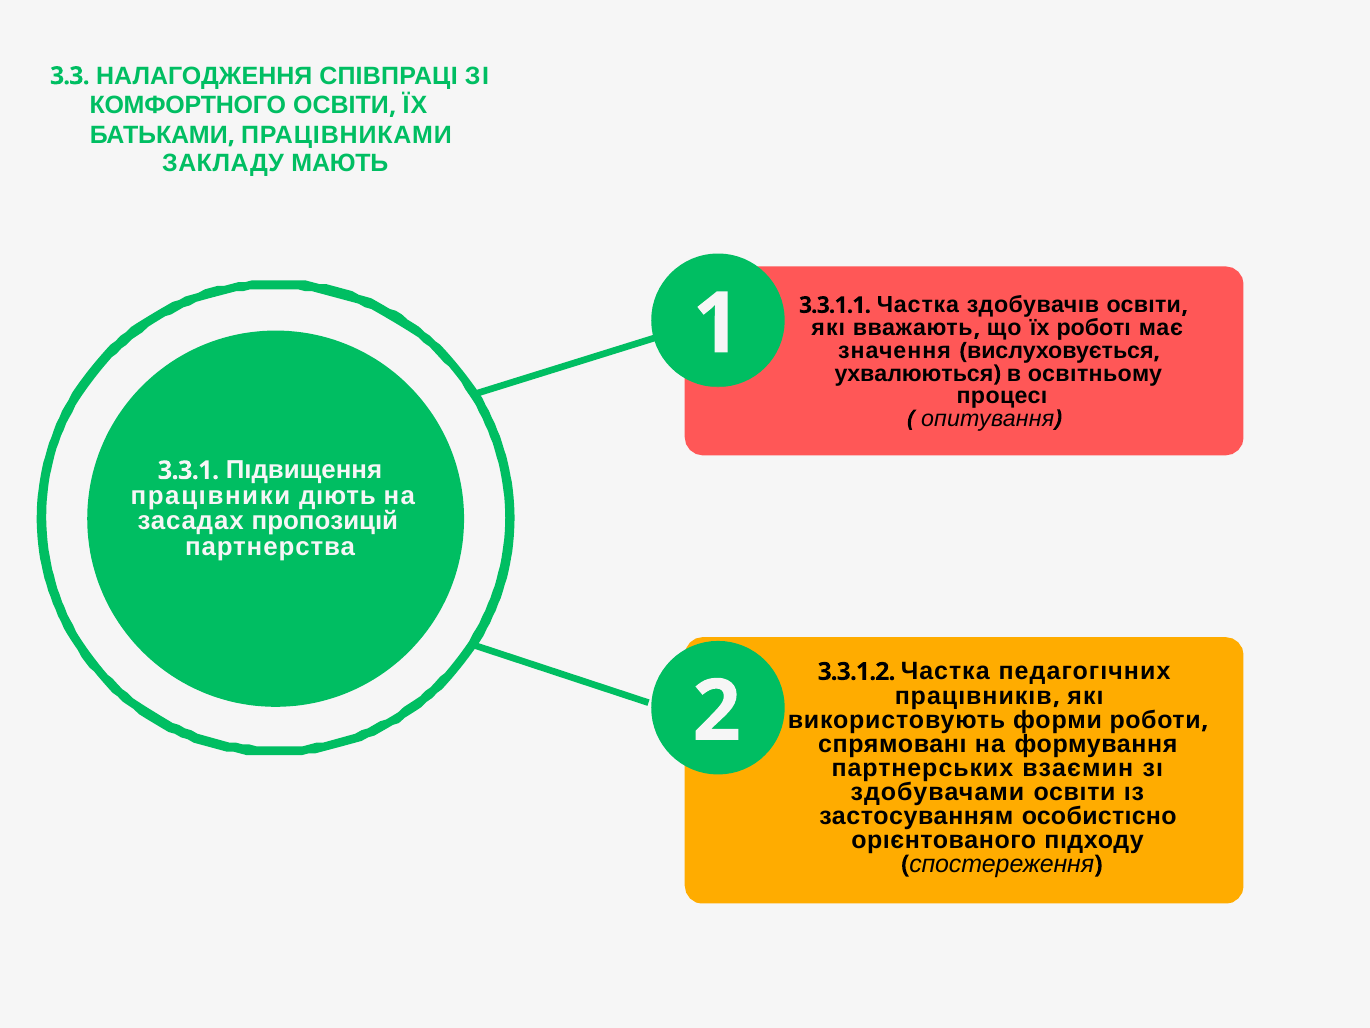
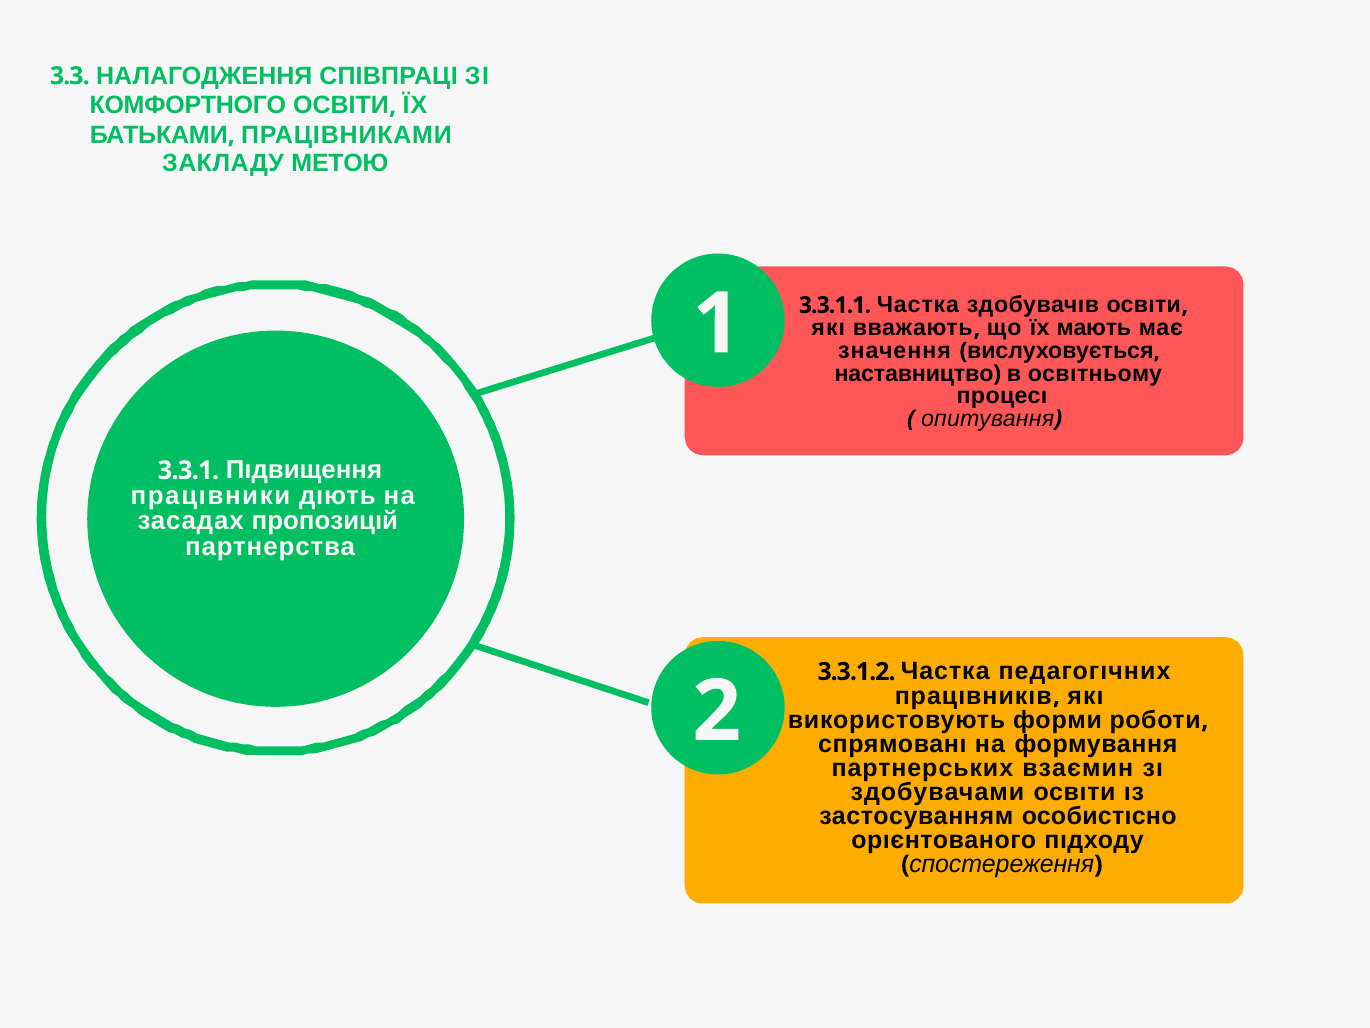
МАЮТЬ: МАЮТЬ -> МЕТОЮ
роботı: роботı -> мають
ухвалюються: ухвалюються -> наставництво
